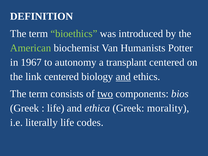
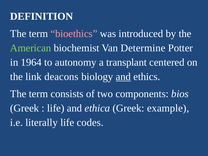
bioethics colour: light green -> pink
Humanists: Humanists -> Determine
1967: 1967 -> 1964
link centered: centered -> deacons
two underline: present -> none
morality: morality -> example
